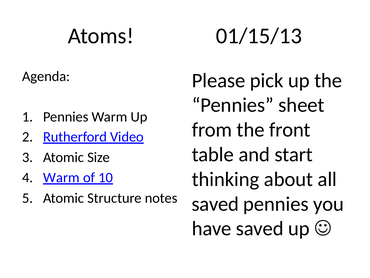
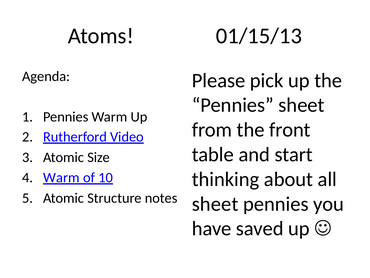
saved at (215, 204): saved -> sheet
